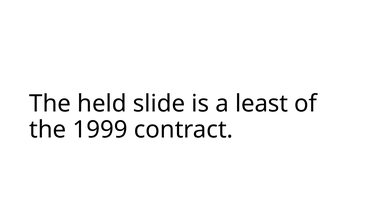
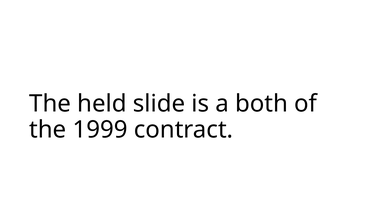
least: least -> both
